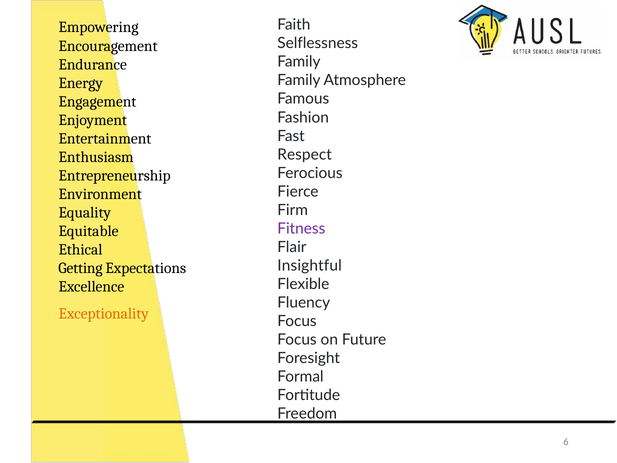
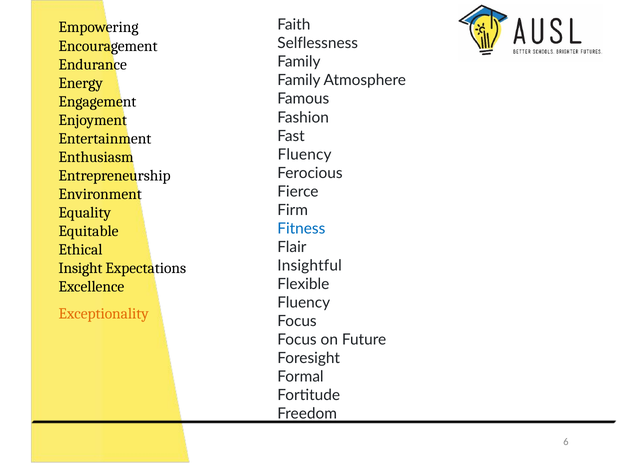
Respect at (305, 154): Respect -> Fluency
Fitness colour: purple -> blue
Getting: Getting -> Insight
